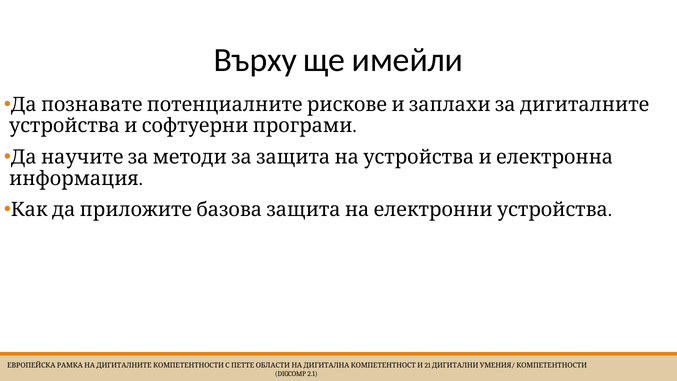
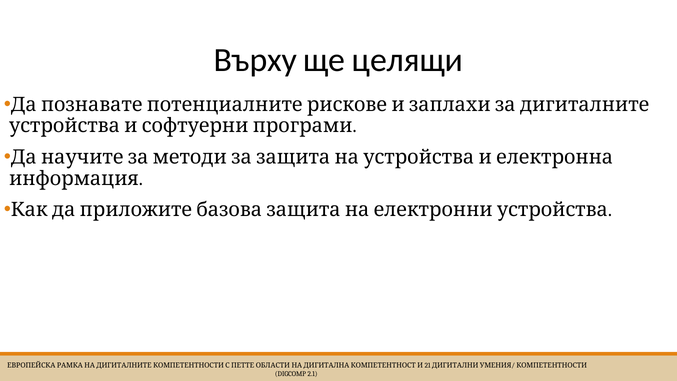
имейли: имейли -> целящи
